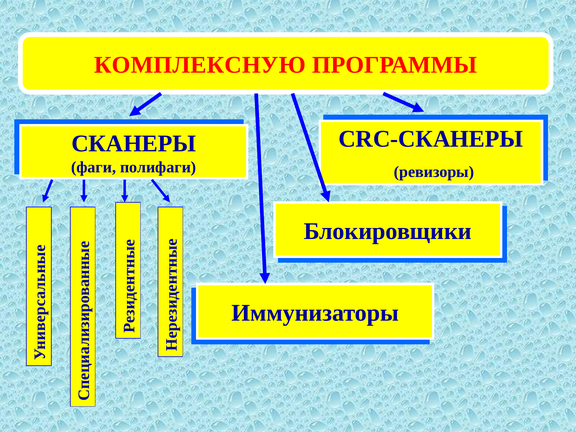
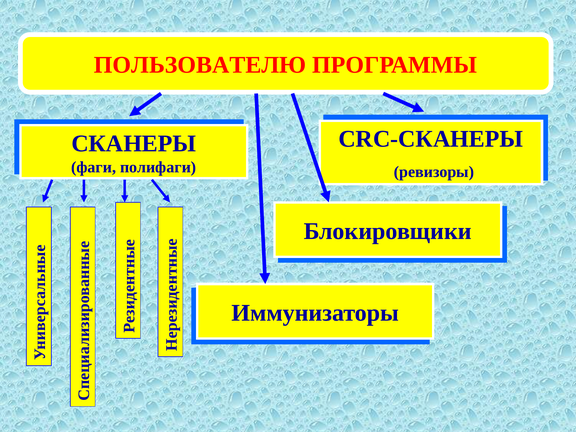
КОМПЛЕКСНУЮ: КОМПЛЕКСНУЮ -> ПОЛЬЗОВАТЕЛЮ
